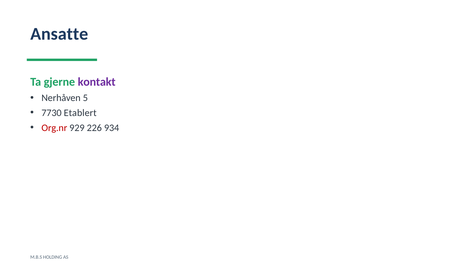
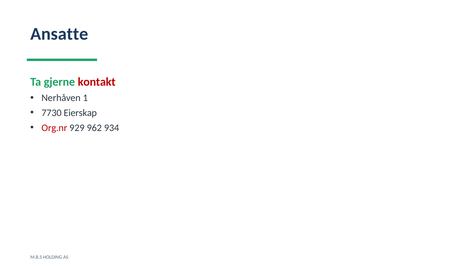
kontakt colour: purple -> red
5: 5 -> 1
Etablert: Etablert -> Eierskap
226: 226 -> 962
